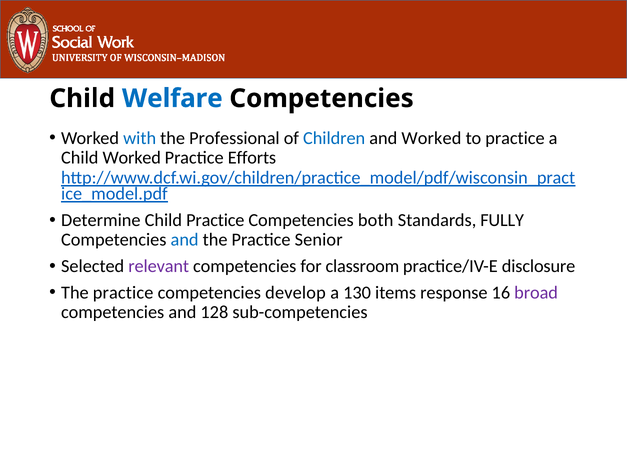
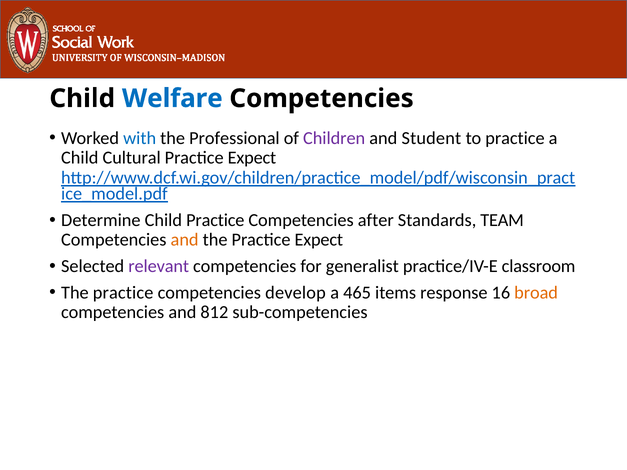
Children colour: blue -> purple
and Worked: Worked -> Student
Child Worked: Worked -> Cultural
Efforts at (252, 158): Efforts -> Expect
both: both -> after
FULLY: FULLY -> TEAM
and at (185, 240) colour: blue -> orange
the Practice Senior: Senior -> Expect
classroom: classroom -> generalist
disclosure: disclosure -> classroom
130: 130 -> 465
broad colour: purple -> orange
128: 128 -> 812
